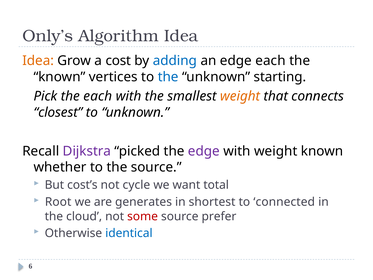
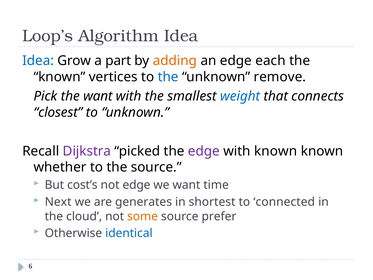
Only’s: Only’s -> Loop’s
Idea at (38, 61) colour: orange -> blue
cost: cost -> part
adding colour: blue -> orange
starting: starting -> remove
the each: each -> want
weight at (240, 96) colour: orange -> blue
with weight: weight -> known
not cycle: cycle -> edge
total: total -> time
Root: Root -> Next
some colour: red -> orange
